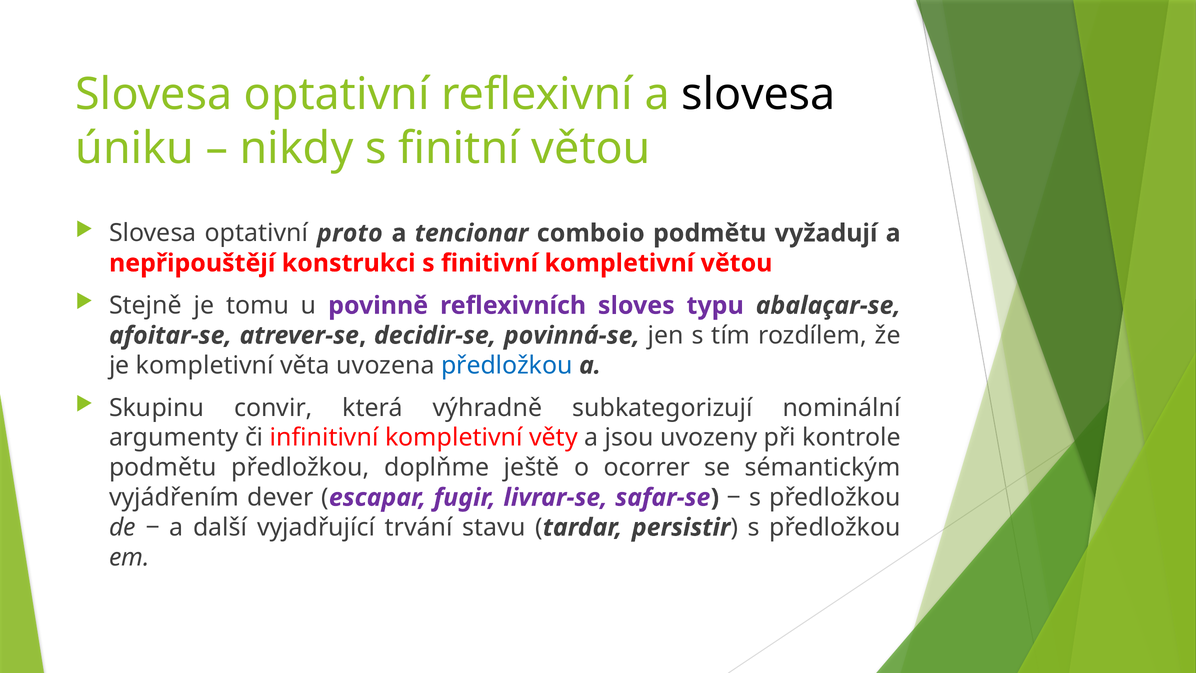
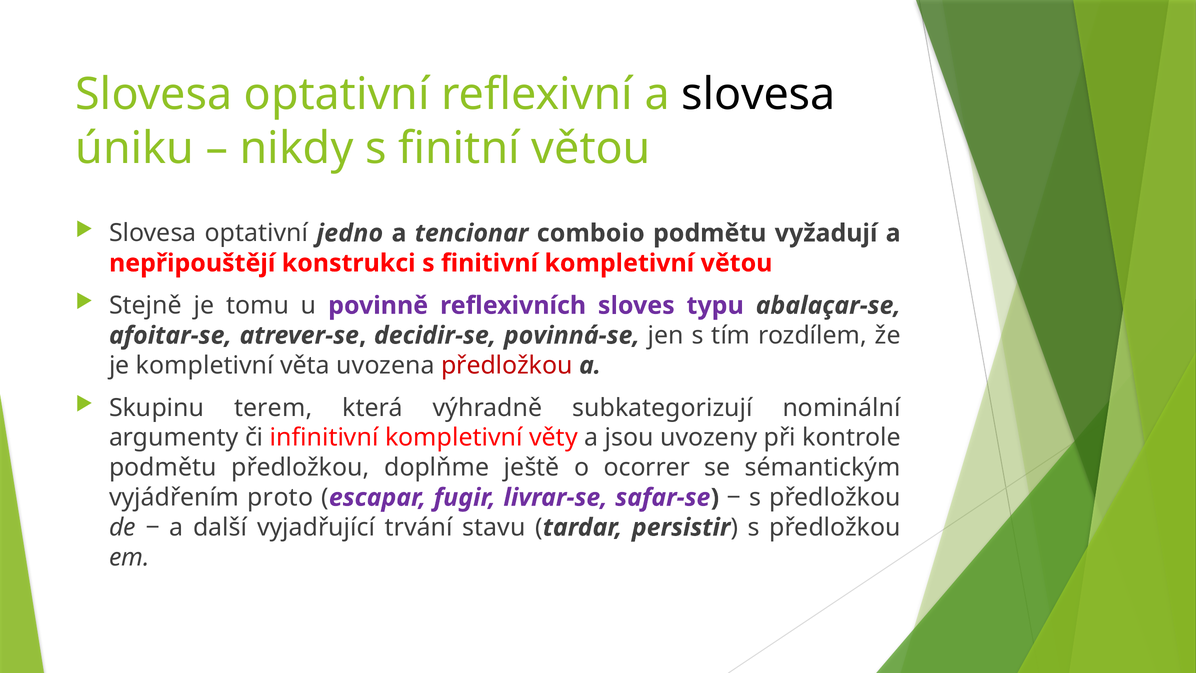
proto: proto -> jedno
předložkou at (507, 365) colour: blue -> red
convir: convir -> terem
dever: dever -> proto
